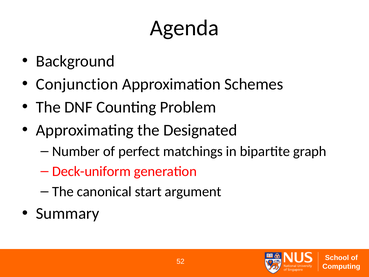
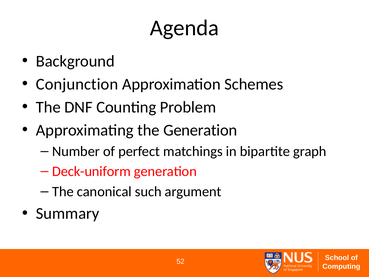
the Designated: Designated -> Generation
start: start -> such
